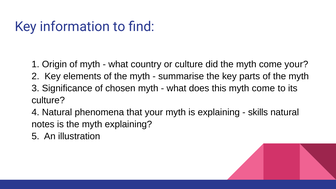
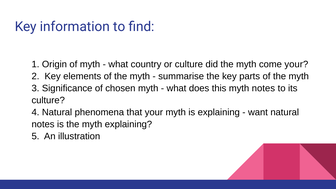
this myth come: come -> notes
skills: skills -> want
